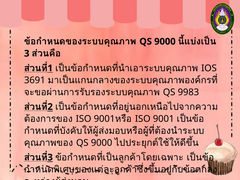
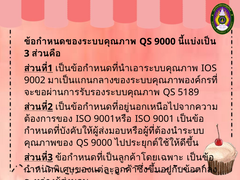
3691: 3691 -> 9002
9983: 9983 -> 5189
